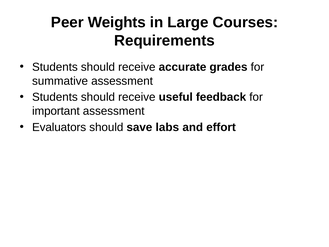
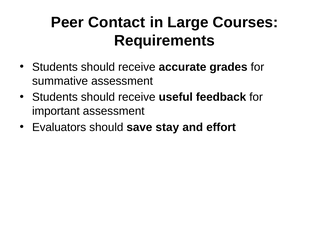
Weights: Weights -> Contact
labs: labs -> stay
